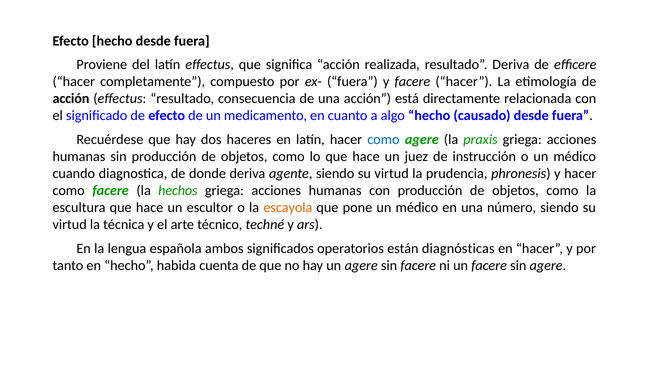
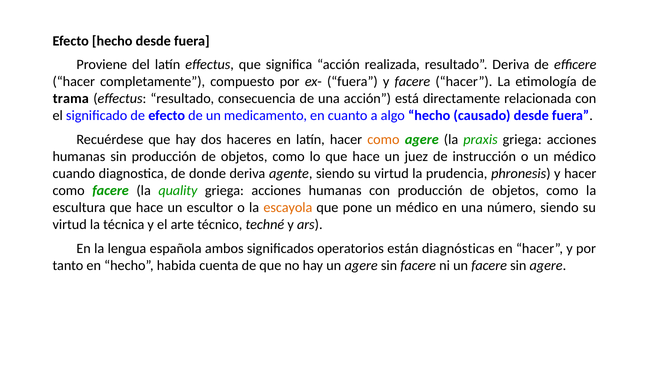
acción at (71, 99): acción -> trama
como at (383, 140) colour: blue -> orange
hechos: hechos -> quality
